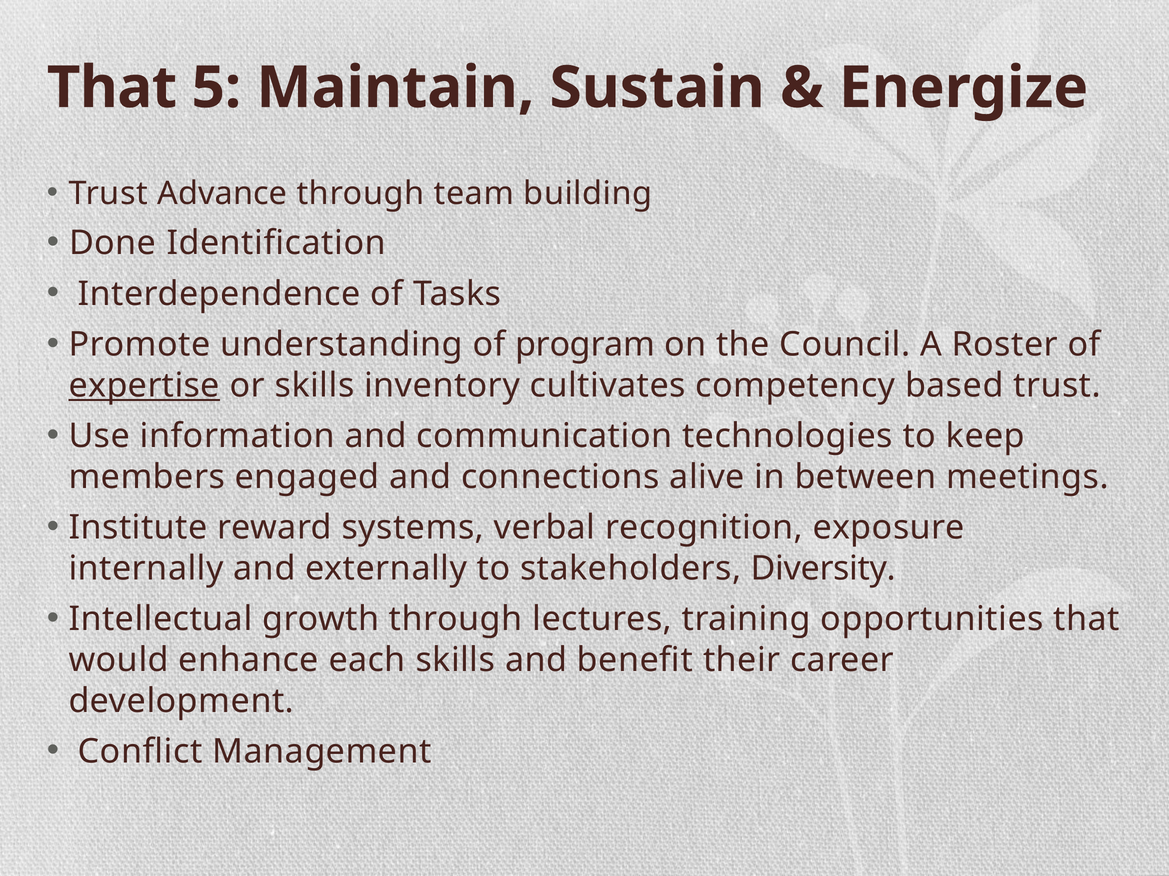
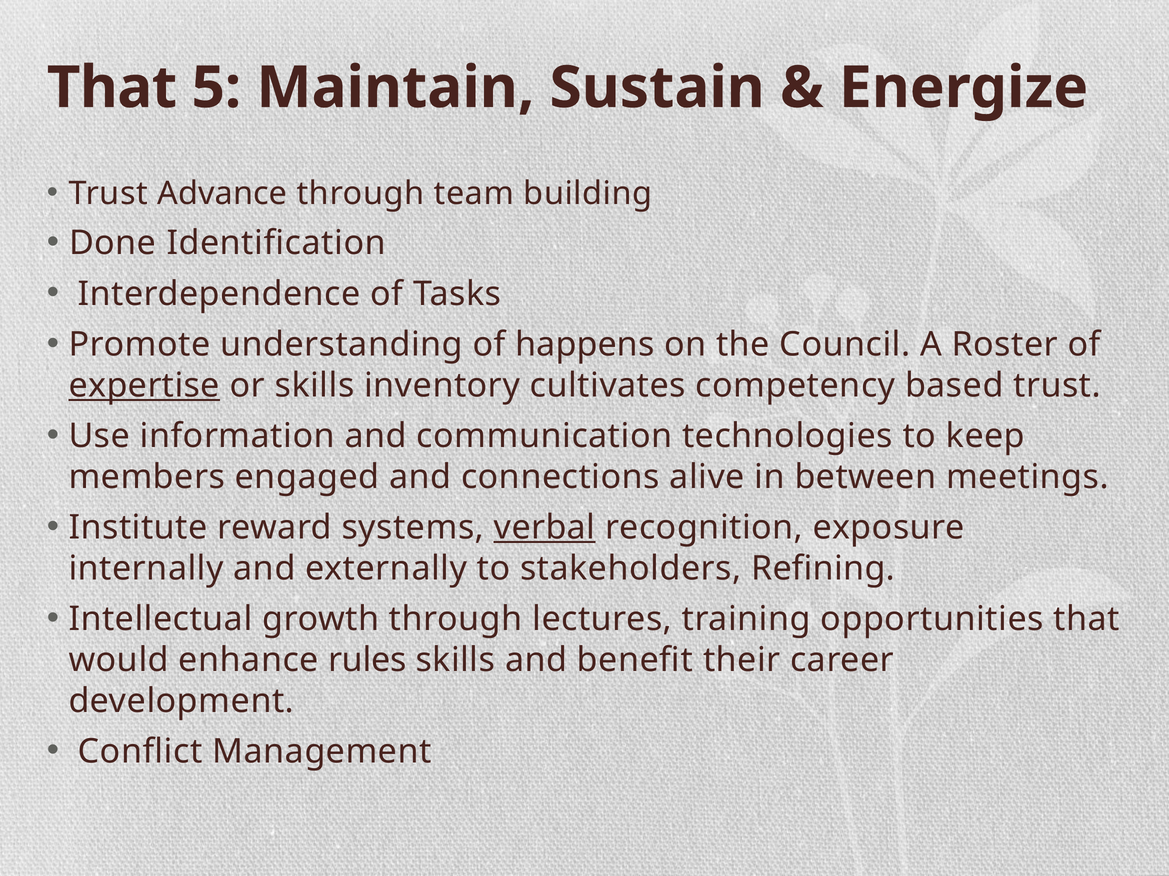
program: program -> happens
verbal underline: none -> present
Diversity: Diversity -> Refining
each: each -> rules
